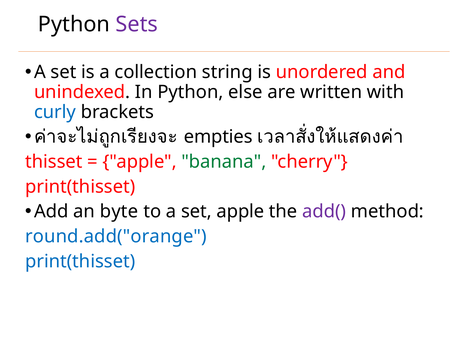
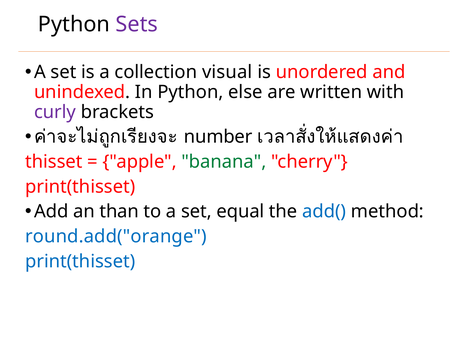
string: string -> visual
curly colour: blue -> purple
empties: empties -> number
byte: byte -> than
set apple: apple -> equal
add( colour: purple -> blue
